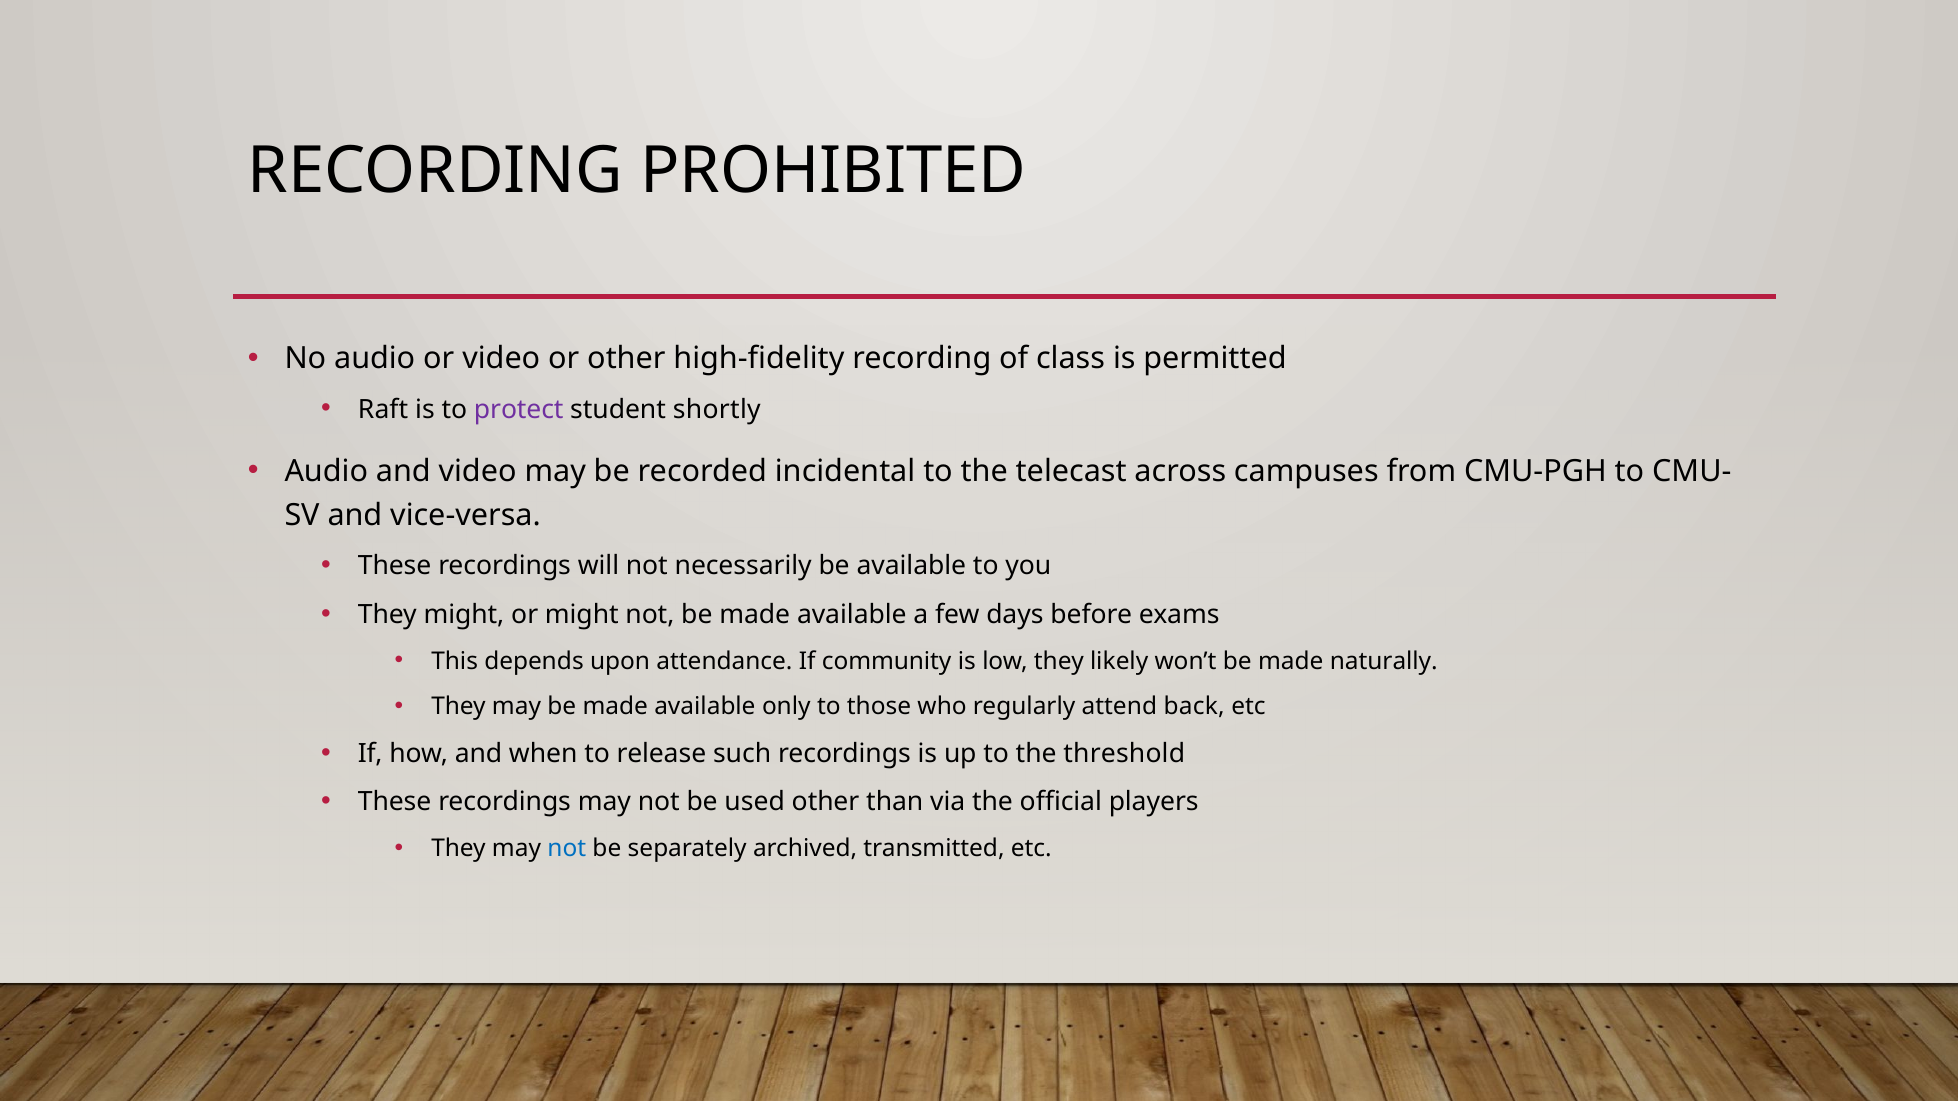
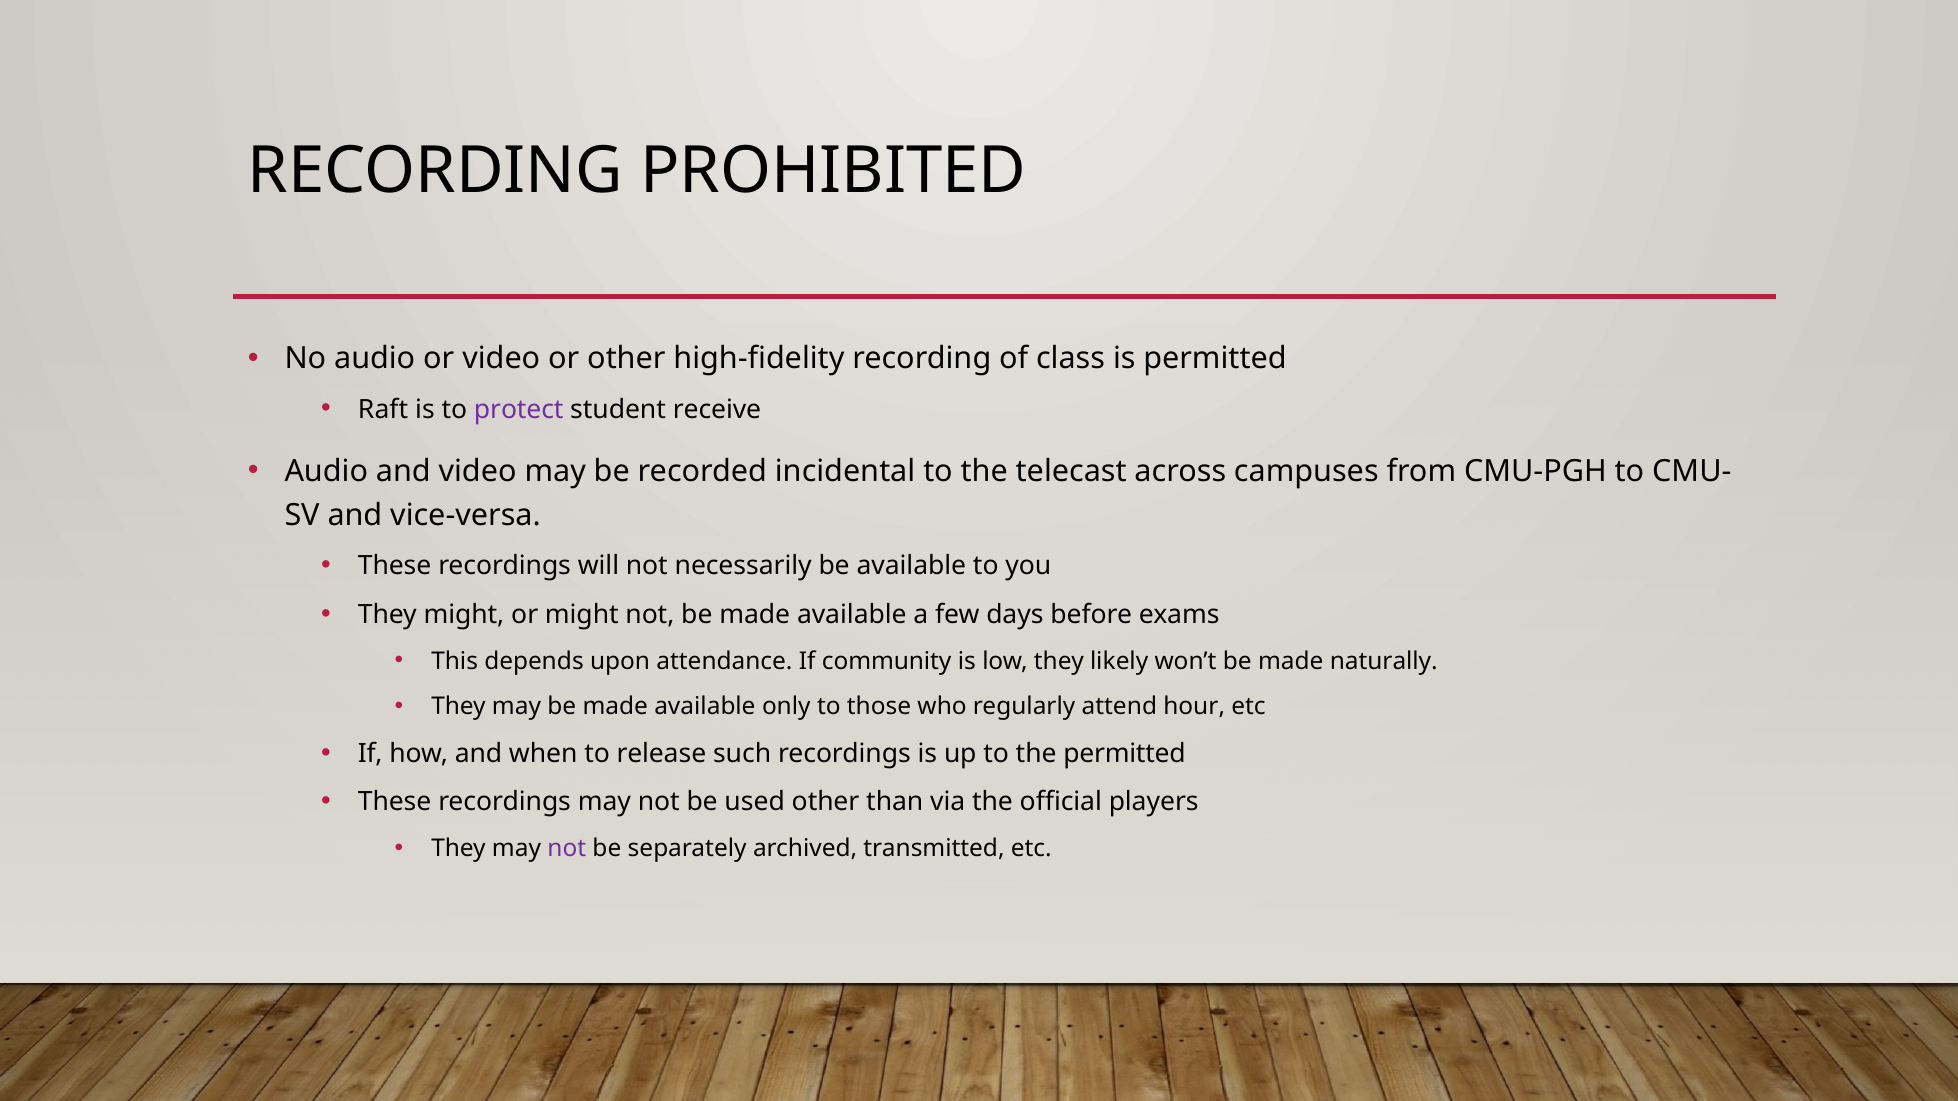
shortly: shortly -> receive
back: back -> hour
the threshold: threshold -> permitted
not at (567, 849) colour: blue -> purple
